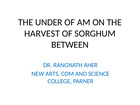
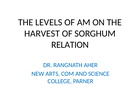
UNDER: UNDER -> LEVELS
BETWEEN: BETWEEN -> RELATION
